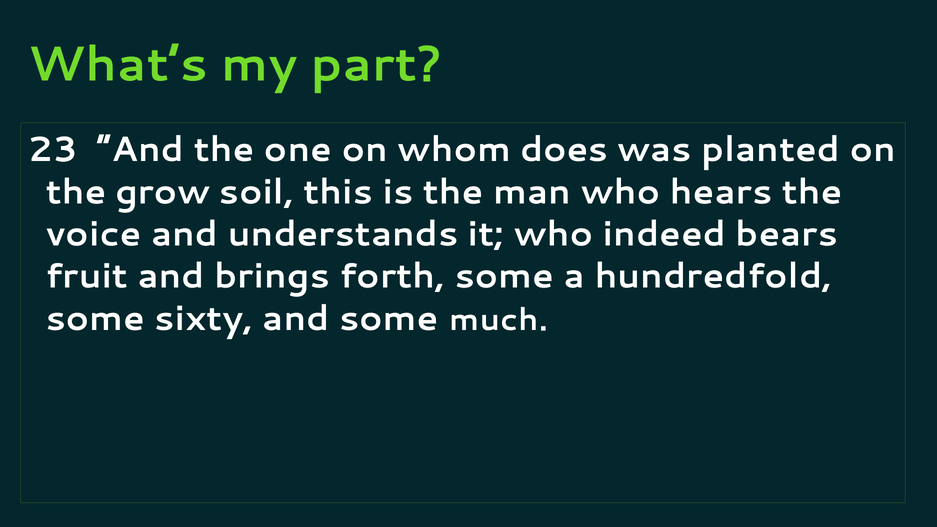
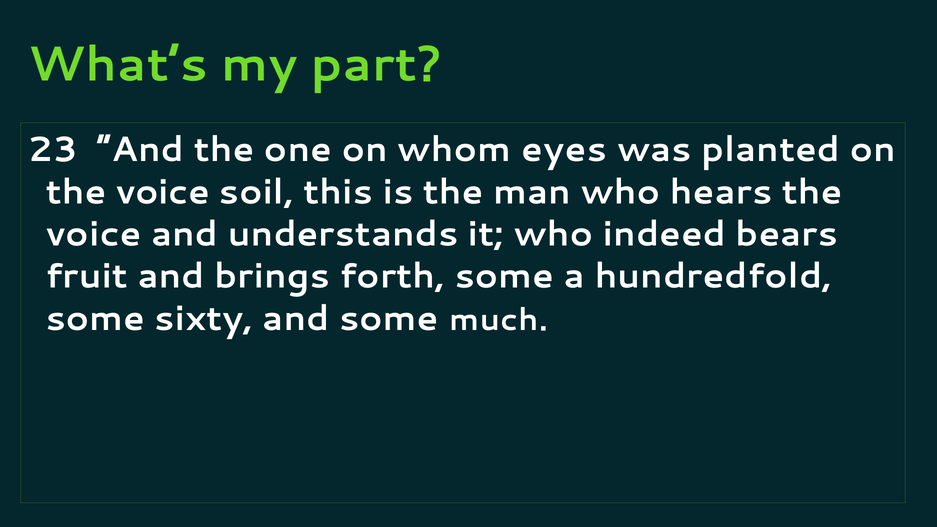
does: does -> eyes
grow at (163, 192): grow -> voice
